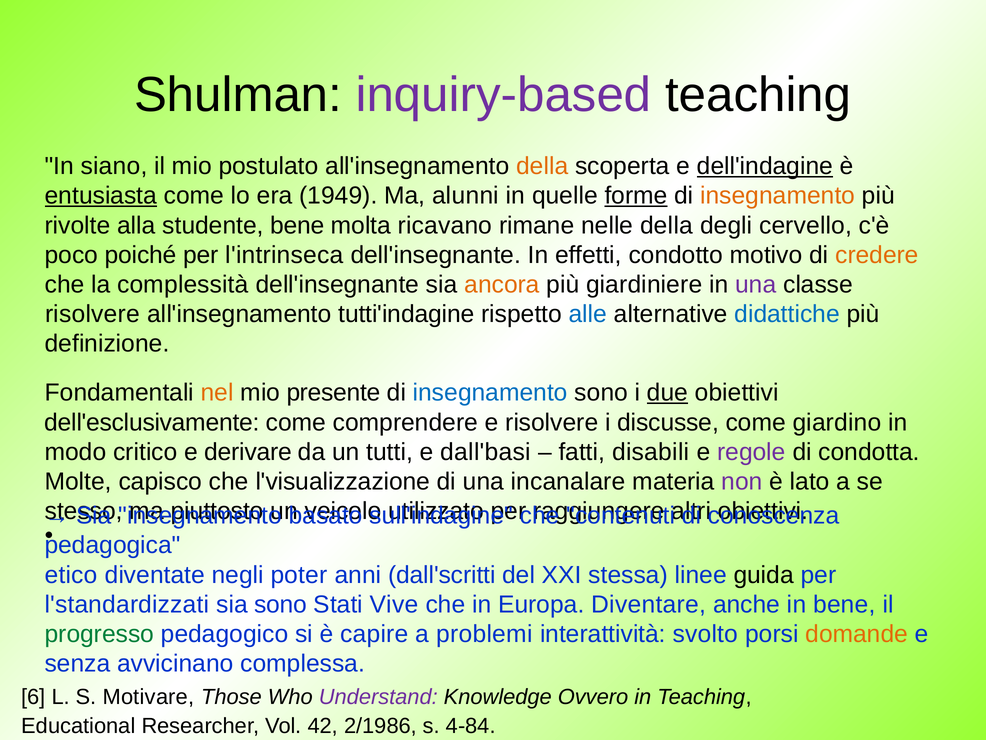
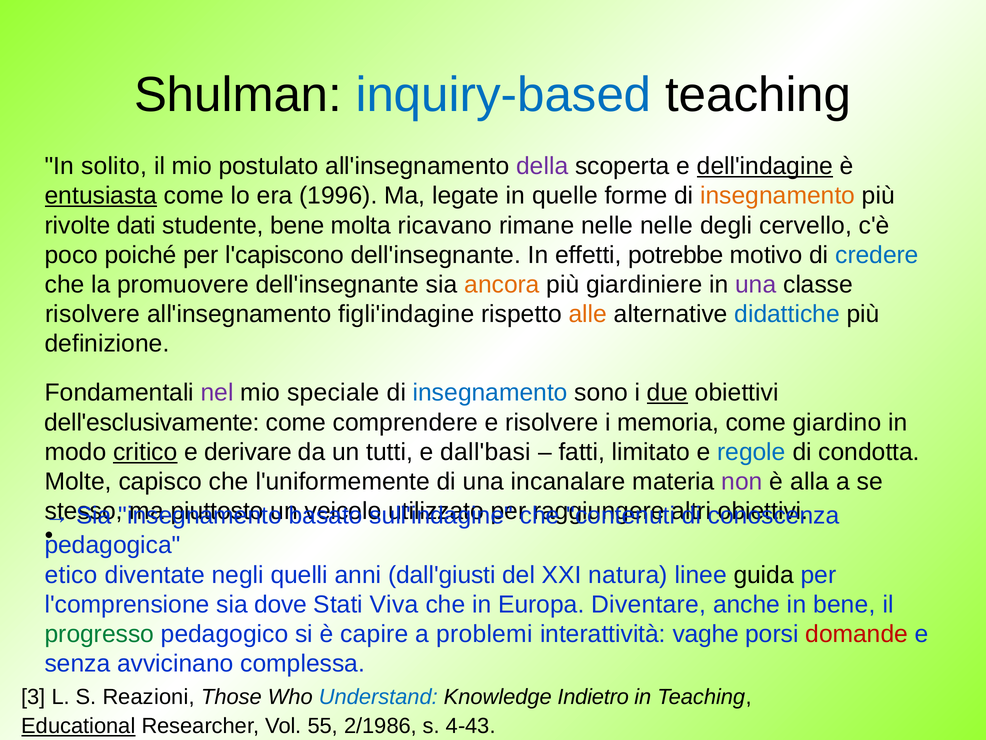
inquiry-based colour: purple -> blue
siano: siano -> solito
della at (542, 166) colour: orange -> purple
1949: 1949 -> 1996
alunni: alunni -> legate
forme underline: present -> none
alla: alla -> dati
nelle della: della -> nelle
l'intrinseca: l'intrinseca -> l'capiscono
condotto: condotto -> potrebbe
credere colour: orange -> blue
complessità: complessità -> promuovere
tutti'indagine: tutti'indagine -> figli'indagine
alle colour: blue -> orange
nel colour: orange -> purple
presente: presente -> speciale
discusse: discusse -> memoria
critico underline: none -> present
disabili: disabili -> limitato
regole colour: purple -> blue
l'visualizzazione: l'visualizzazione -> l'uniformemente
lato: lato -> alla
poter: poter -> quelli
dall'scritti: dall'scritti -> dall'giusti
stessa: stessa -> natura
l'standardizzati: l'standardizzati -> l'comprensione
sia sono: sono -> dove
Vive: Vive -> Viva
svolto: svolto -> vaghe
domande colour: orange -> red
6: 6 -> 3
Motivare: Motivare -> Reazioni
Understand colour: purple -> blue
Ovvero: Ovvero -> Indietro
Educational underline: none -> present
42: 42 -> 55
4-84: 4-84 -> 4-43
